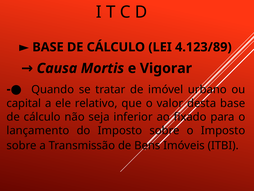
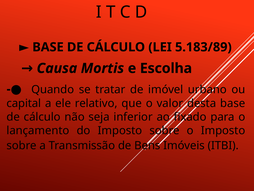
4.123/89: 4.123/89 -> 5.183/89
Vigorar: Vigorar -> Escolha
